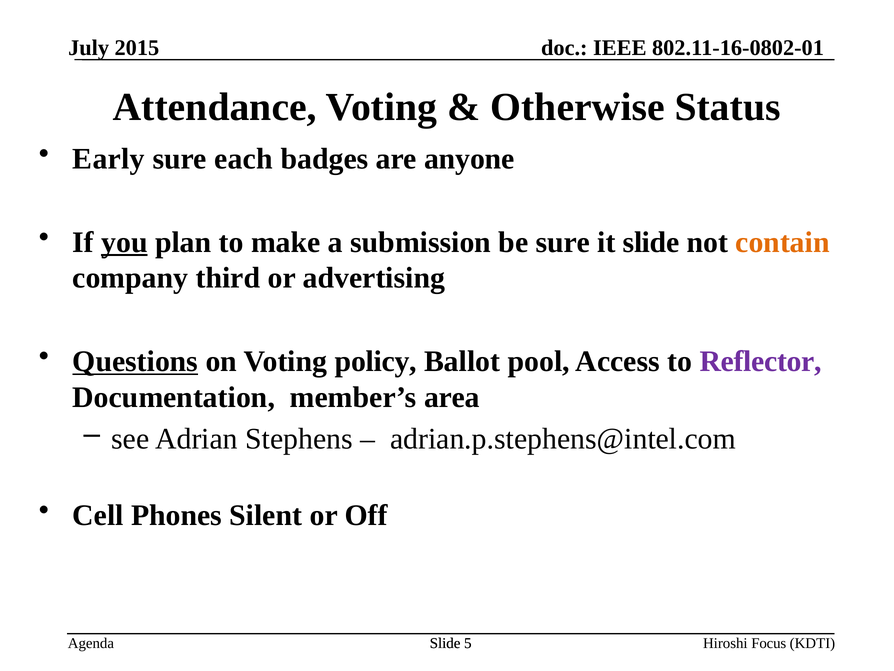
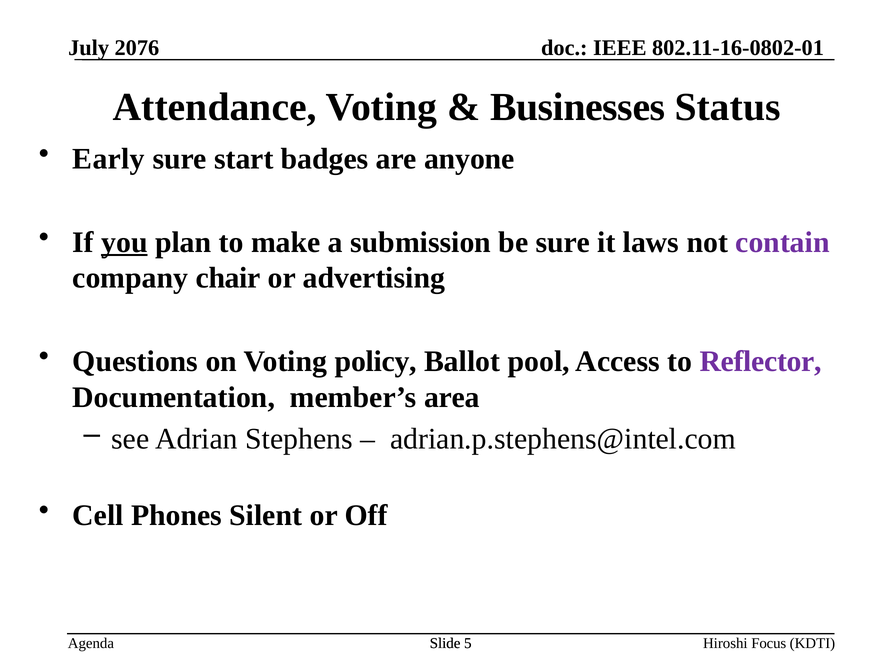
2015: 2015 -> 2076
Otherwise: Otherwise -> Businesses
each: each -> start
it slide: slide -> laws
contain colour: orange -> purple
third: third -> chair
Questions underline: present -> none
